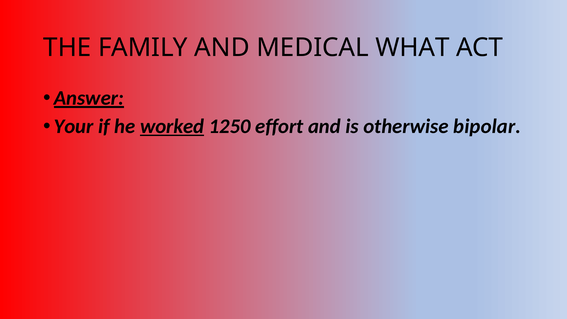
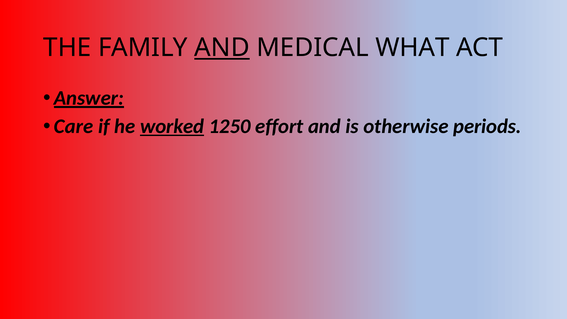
AND at (222, 48) underline: none -> present
Your: Your -> Care
bipolar: bipolar -> periods
